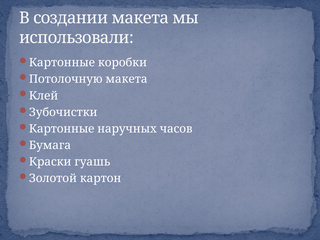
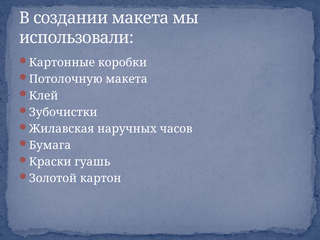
Картонные at (62, 129): Картонные -> Жилавская
